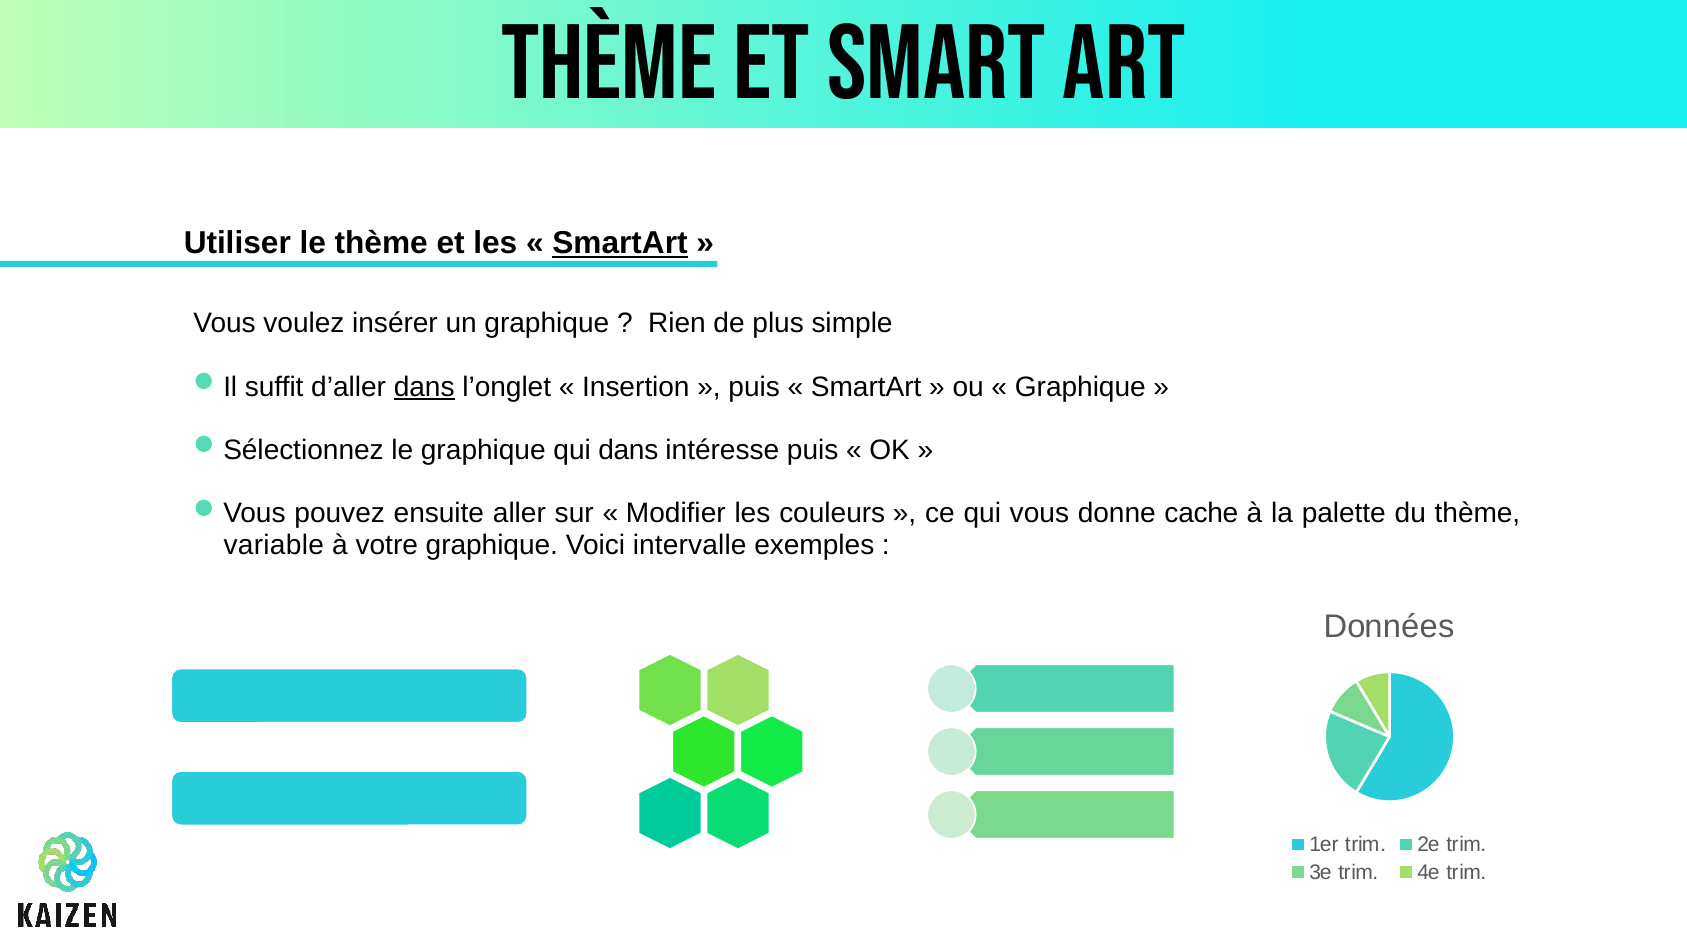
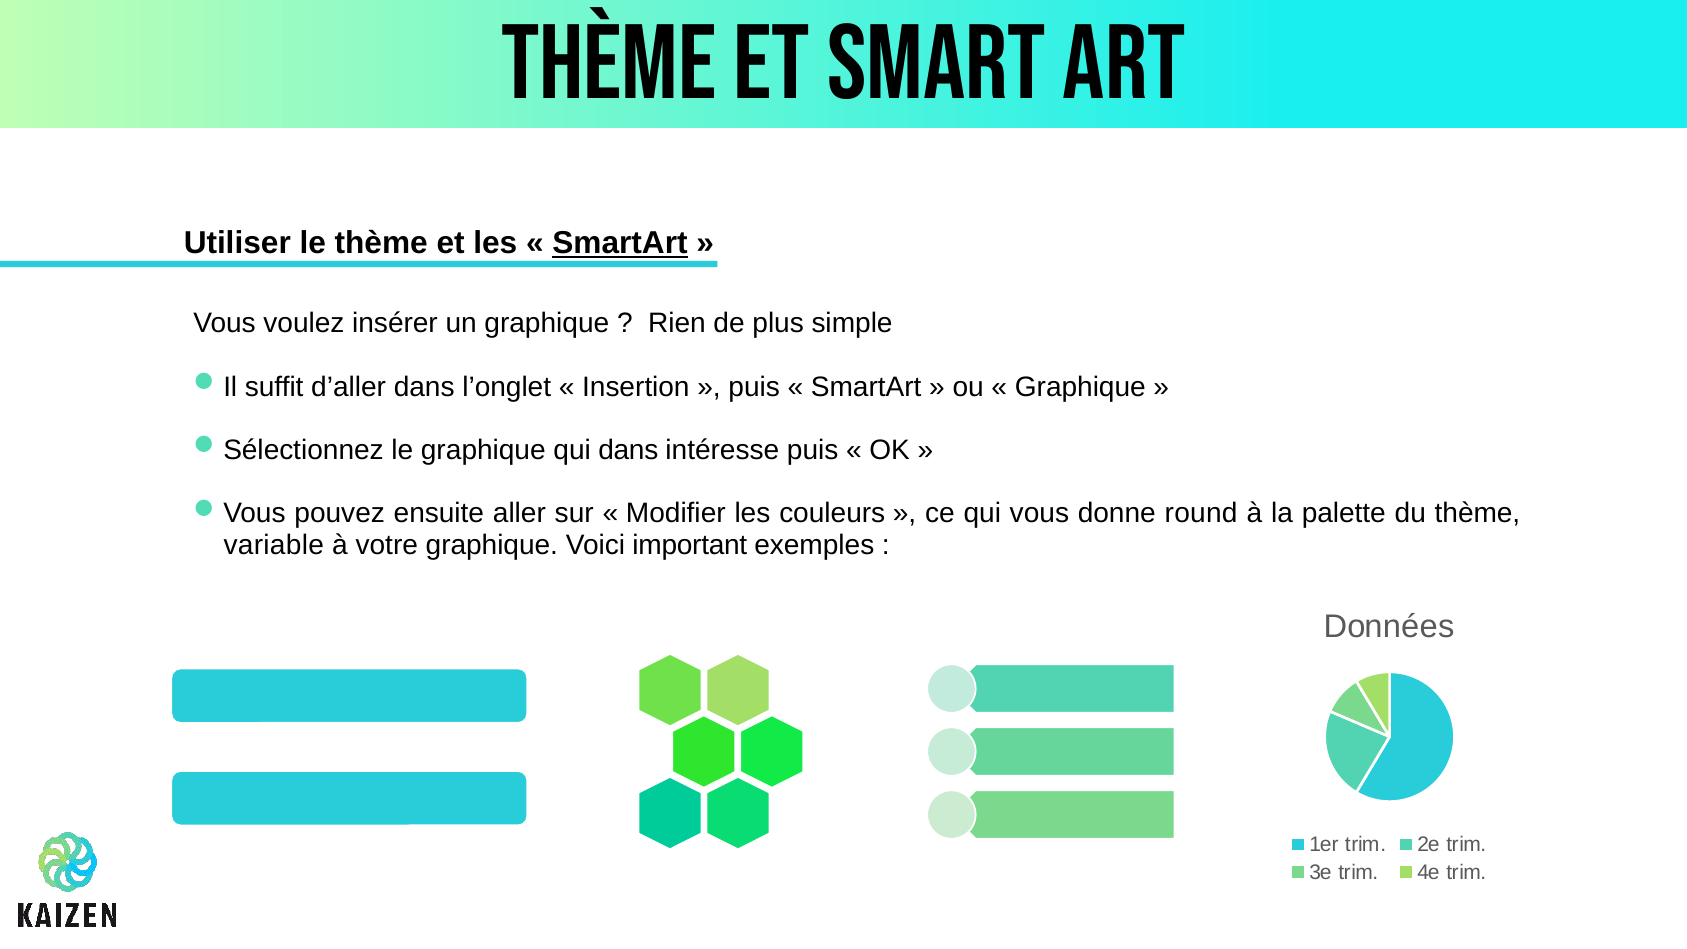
dans at (424, 387) underline: present -> none
cache: cache -> round
intervalle: intervalle -> important
